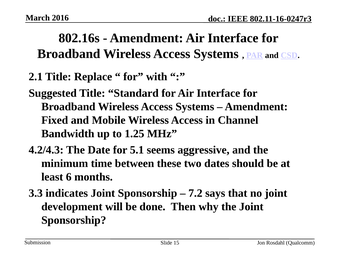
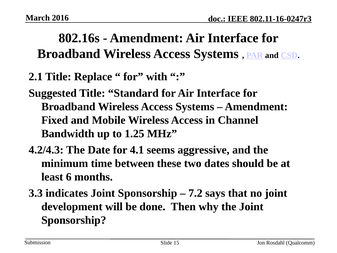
5.1: 5.1 -> 4.1
